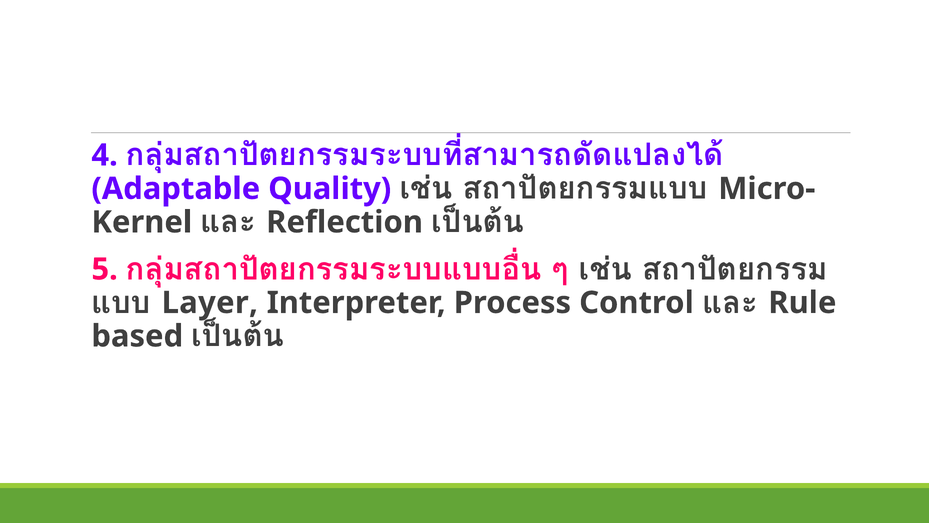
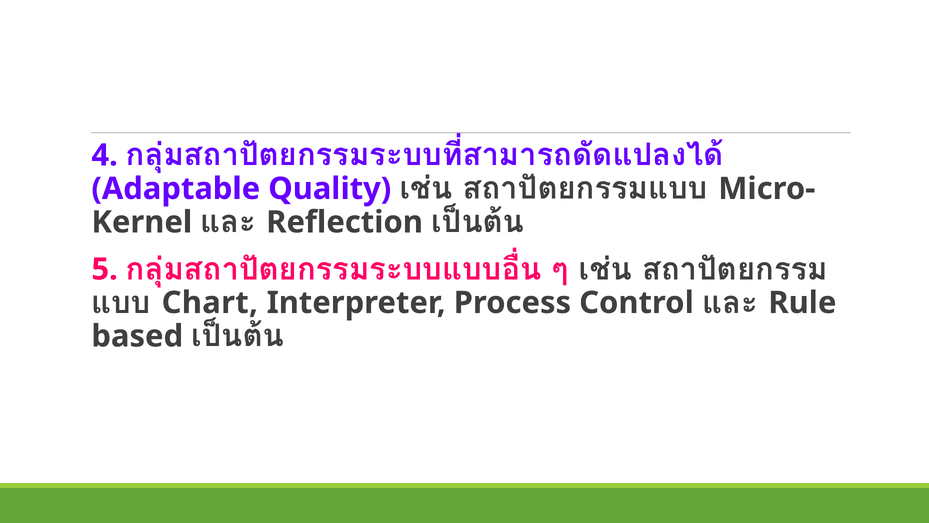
Layer: Layer -> Chart
